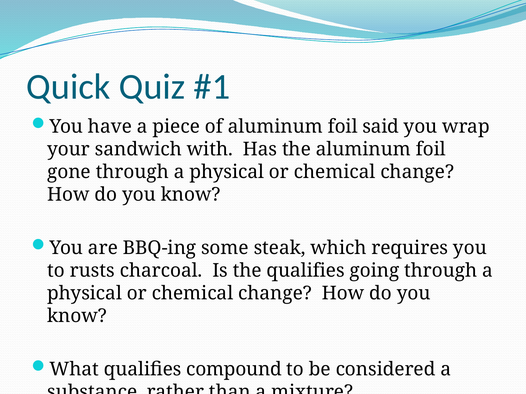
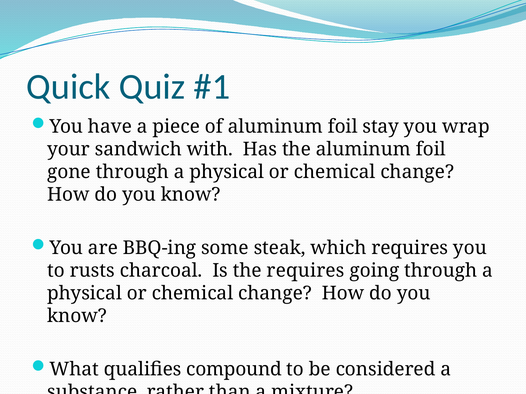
said: said -> stay
the qualifies: qualifies -> requires
